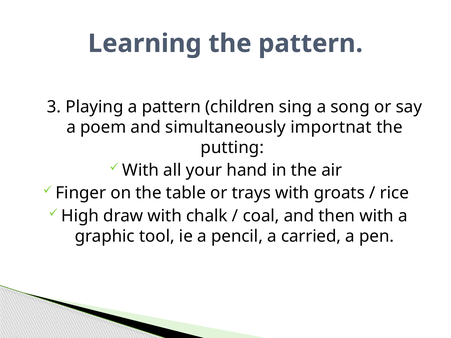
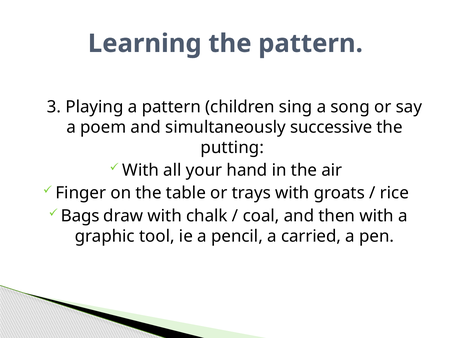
importnat: importnat -> successive
High: High -> Bags
